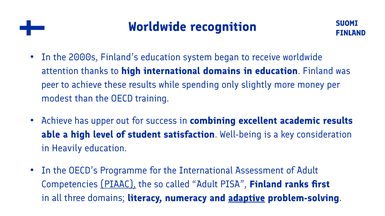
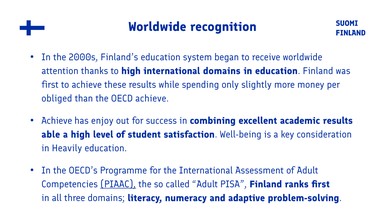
peer at (50, 85): peer -> first
modest: modest -> obliged
OECD training: training -> achieve
upper: upper -> enjoy
adaptive underline: present -> none
